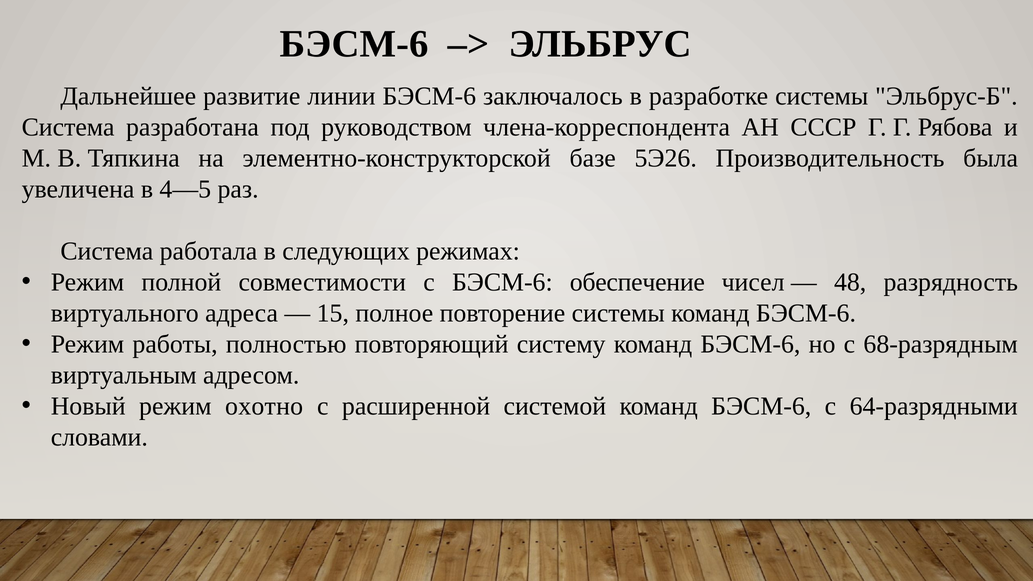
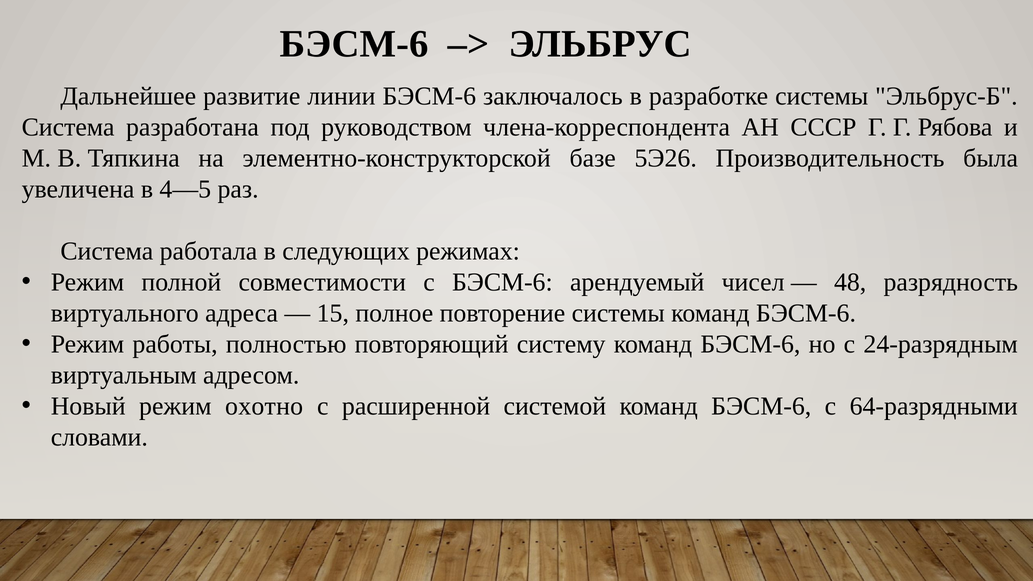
обеспечение: обеспечение -> арендуемый
68-разрядным: 68-разрядным -> 24-разрядным
